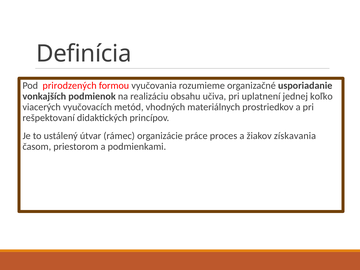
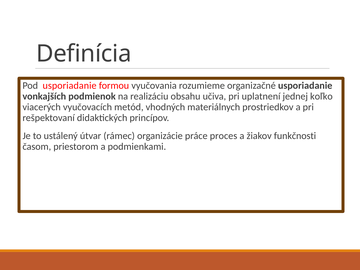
Pod prirodzených: prirodzených -> usporiadanie
získavania: získavania -> funkčnosti
